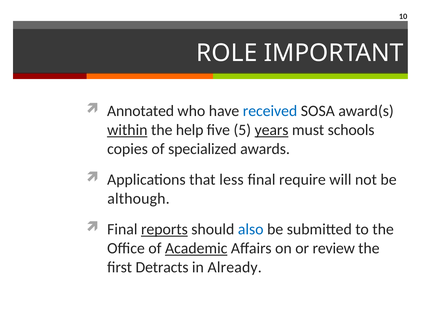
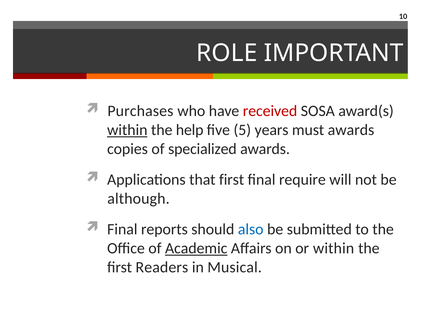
Annotated: Annotated -> Purchases
received colour: blue -> red
years underline: present -> none
must schools: schools -> awards
that less: less -> first
reports underline: present -> none
or review: review -> within
Detracts: Detracts -> Readers
Already: Already -> Musical
